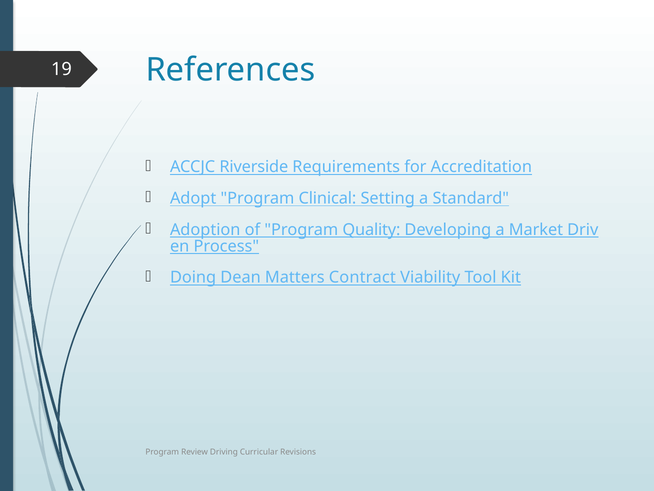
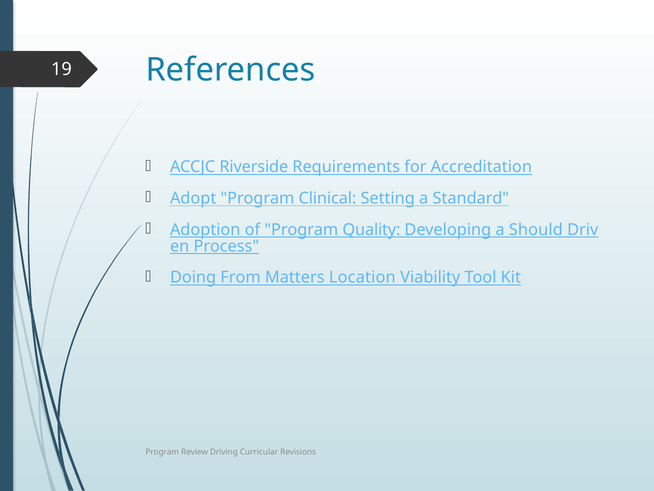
Market: Market -> Should
Dean: Dean -> From
Contract: Contract -> Location
